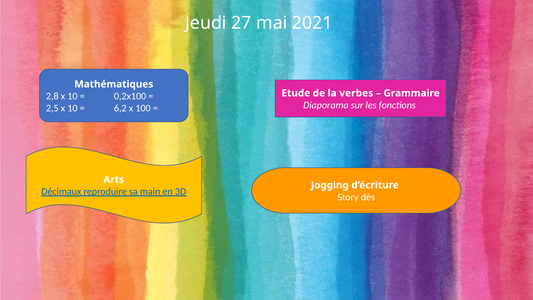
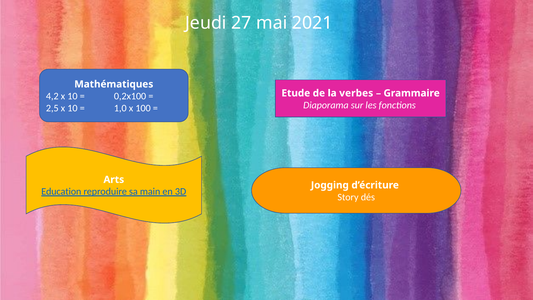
2,8: 2,8 -> 4,2
6,2: 6,2 -> 1,0
Décimaux: Décimaux -> Education
